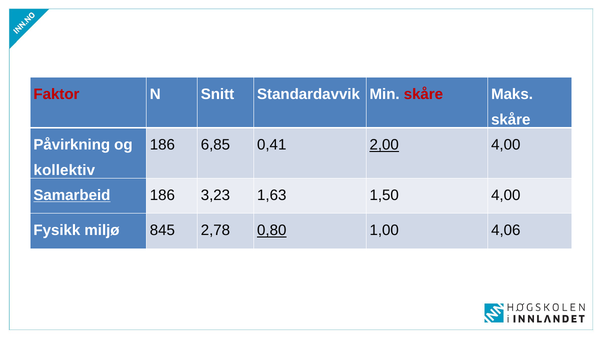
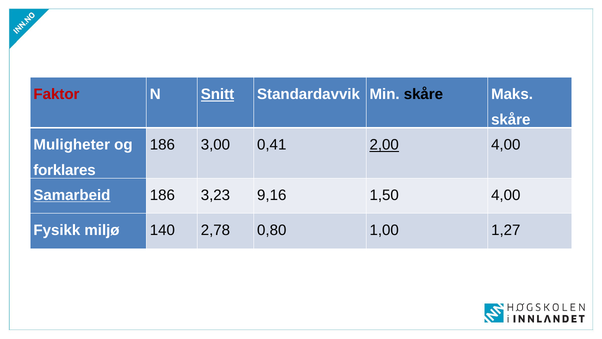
Snitt underline: none -> present
skåre at (423, 94) colour: red -> black
Påvirkning: Påvirkning -> Muligheter
6,85: 6,85 -> 3,00
kollektiv: kollektiv -> forklares
1,63: 1,63 -> 9,16
845: 845 -> 140
0,80 underline: present -> none
4,06: 4,06 -> 1,27
